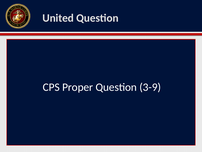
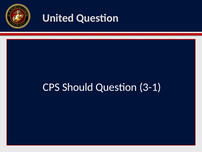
Proper: Proper -> Should
3-9: 3-9 -> 3-1
